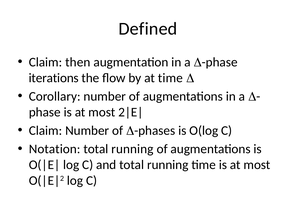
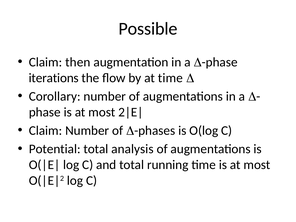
Defined: Defined -> Possible
Notation: Notation -> Potential
running at (132, 149): running -> analysis
